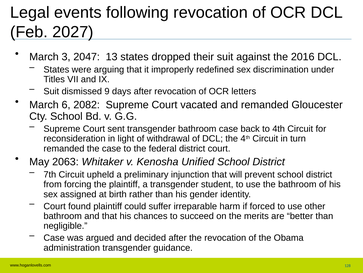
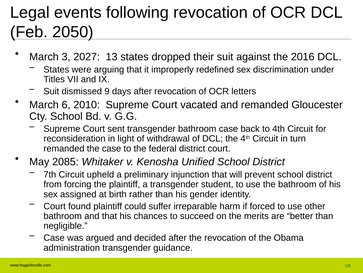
2027: 2027 -> 2050
2047: 2047 -> 2027
2082: 2082 -> 2010
2063: 2063 -> 2085
